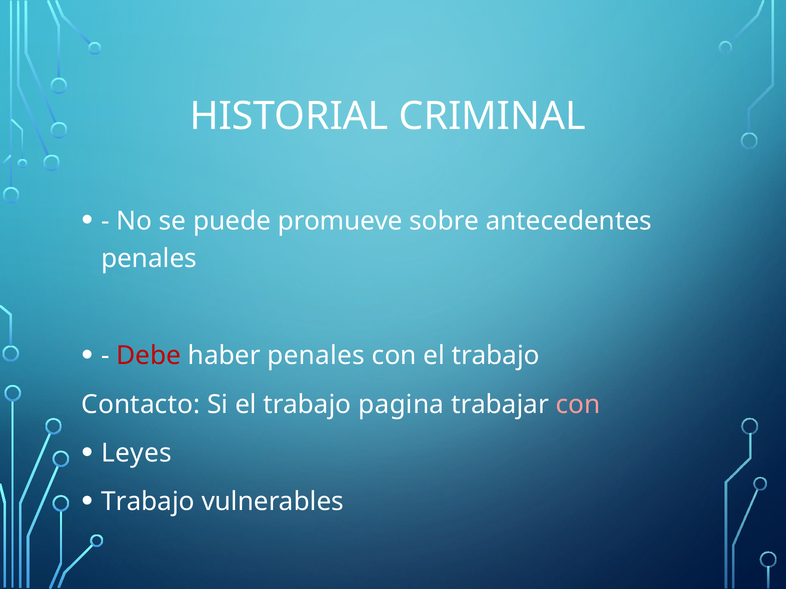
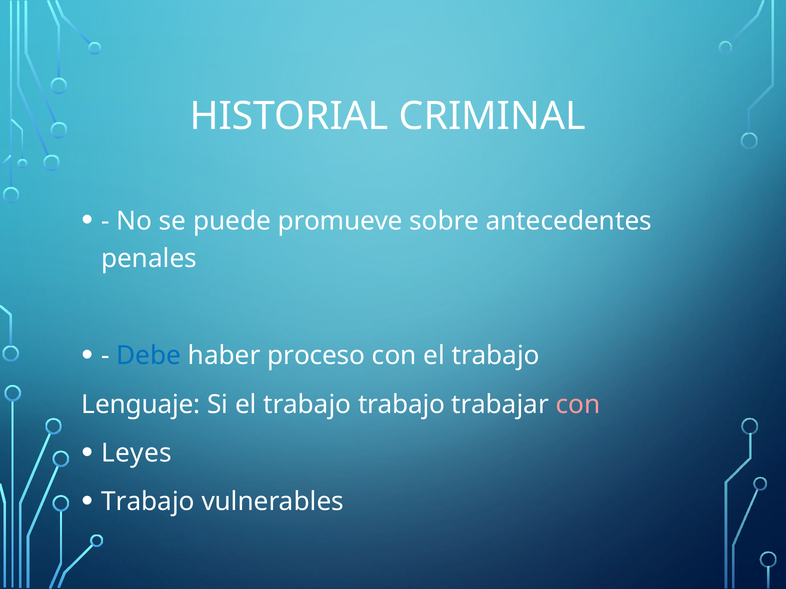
Debe colour: red -> blue
haber penales: penales -> proceso
Contacto: Contacto -> Lenguaje
trabajo pagina: pagina -> trabajo
